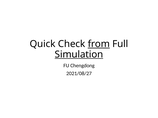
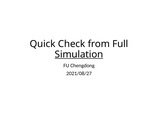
from underline: present -> none
